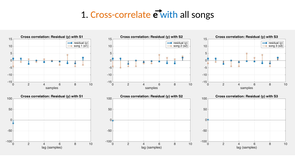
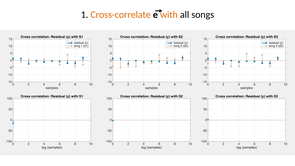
with colour: blue -> orange
